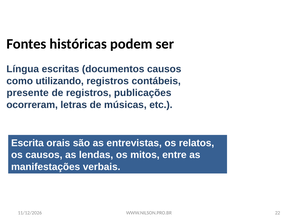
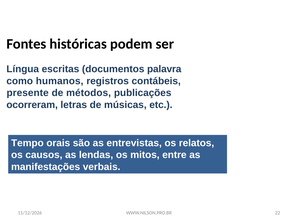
documentos causos: causos -> palavra
utilizando: utilizando -> humanos
de registros: registros -> métodos
Escrita: Escrita -> Tempo
